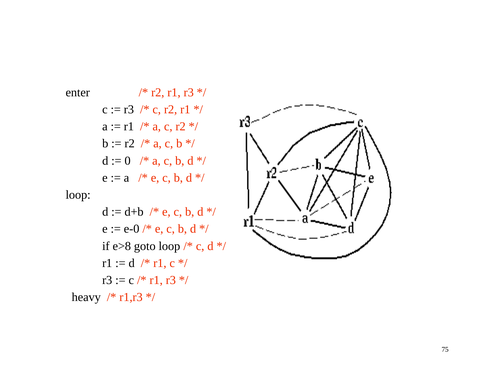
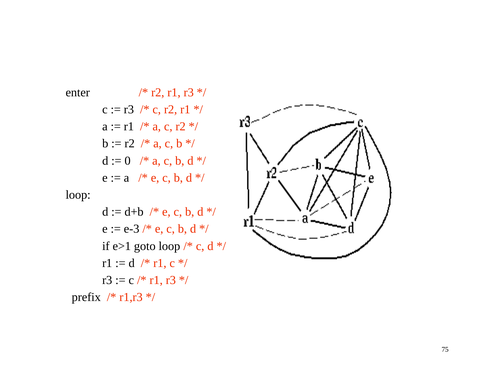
e-0: e-0 -> e-3
e>8: e>8 -> e>1
heavy: heavy -> prefix
